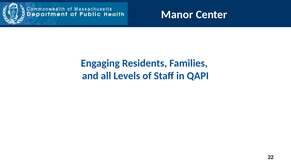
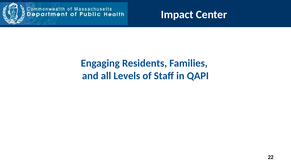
Manor: Manor -> Impact
